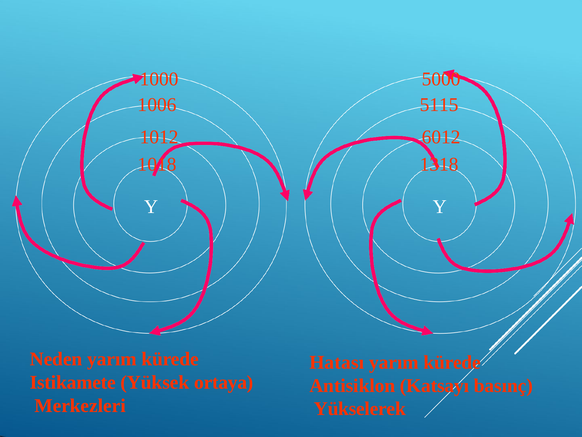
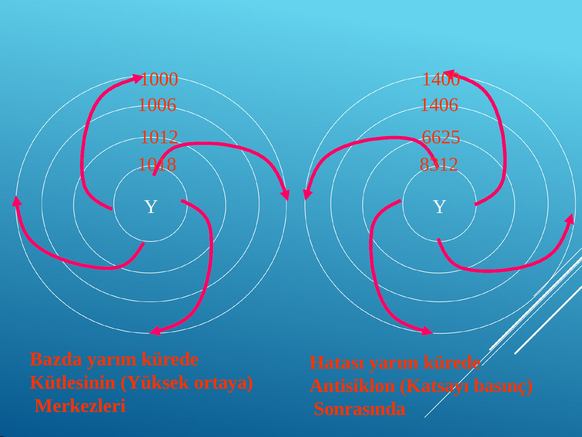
5000: 5000 -> 1400
5115: 5115 -> 1406
6012: 6012 -> 6625
1318: 1318 -> 8312
Neden: Neden -> Bazda
Istikamete: Istikamete -> Kütlesinin
Yükselerek: Yükselerek -> Sonrasında
